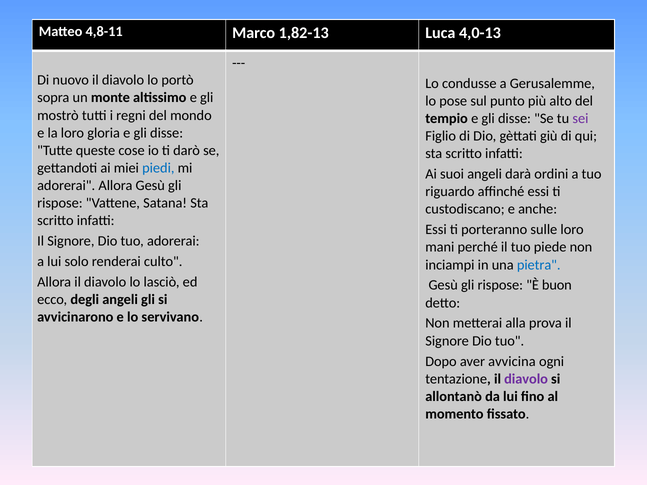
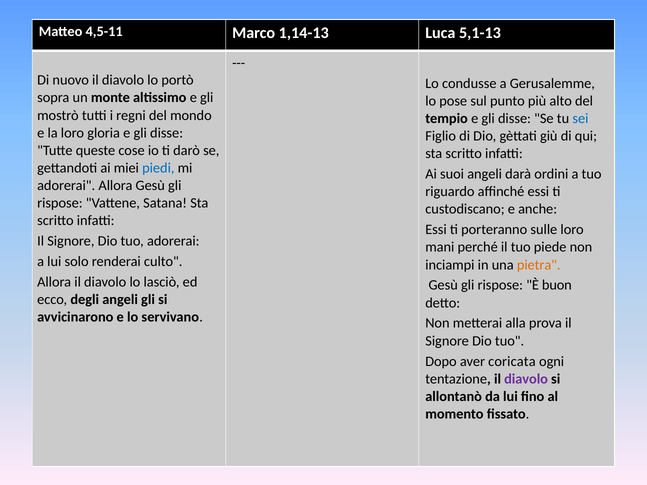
4,8-11: 4,8-11 -> 4,5-11
1,82-13: 1,82-13 -> 1,14-13
4,0-13: 4,0-13 -> 5,1-13
sei colour: purple -> blue
pietra colour: blue -> orange
avvicina: avvicina -> coricata
